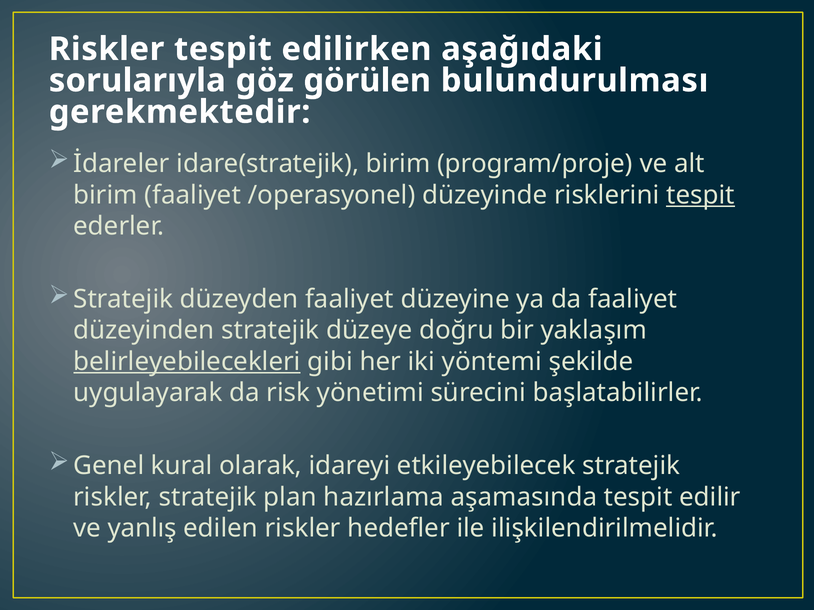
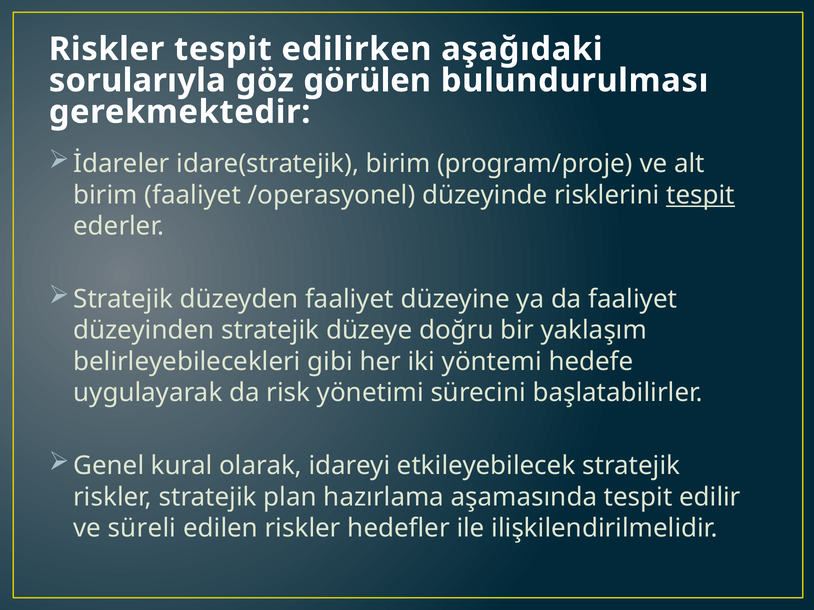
belirleyebilecekleri underline: present -> none
şekilde: şekilde -> hedefe
yanlış: yanlış -> süreli
